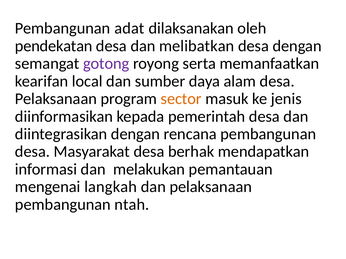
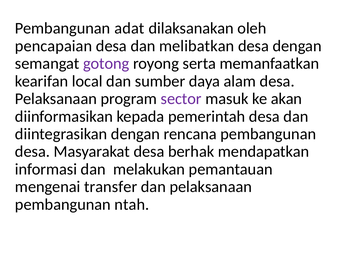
pendekatan: pendekatan -> pencapaian
sector colour: orange -> purple
jenis: jenis -> akan
langkah: langkah -> transfer
